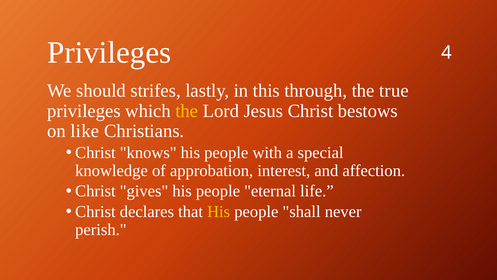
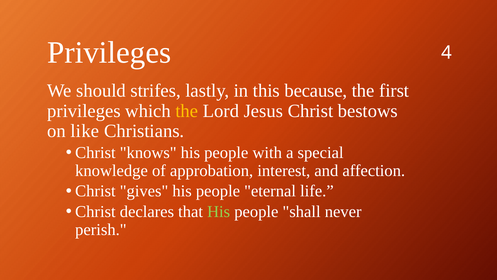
through: through -> because
true: true -> first
His at (219, 211) colour: yellow -> light green
